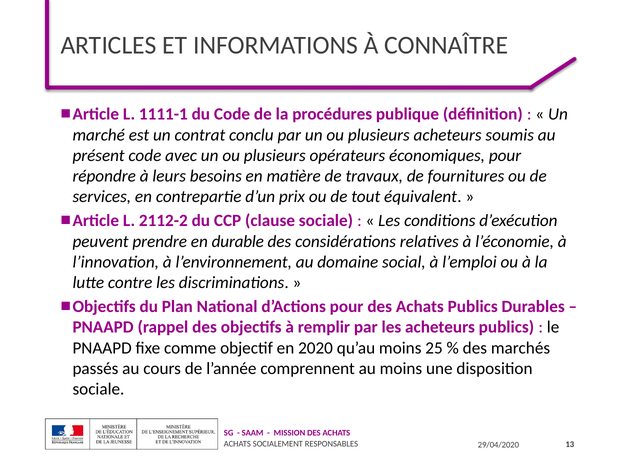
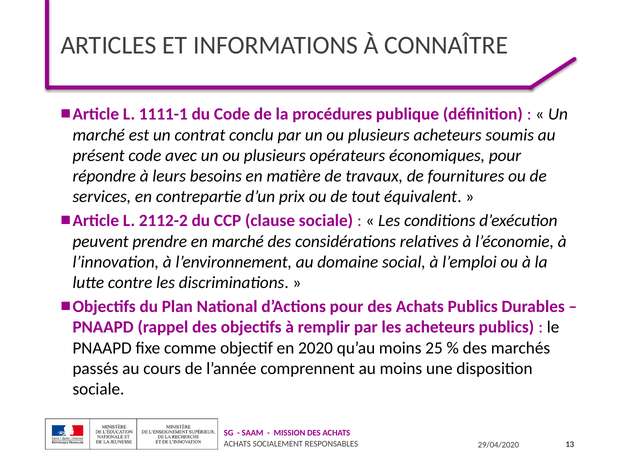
en durable: durable -> marché
